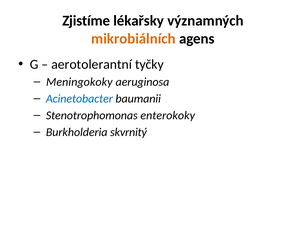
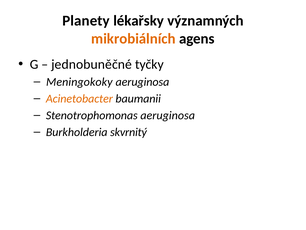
Zjistíme: Zjistíme -> Planety
aerotolerantní: aerotolerantní -> jednobuněčné
Acinetobacter colour: blue -> orange
Stenotrophomonas enterokoky: enterokoky -> aeruginosa
